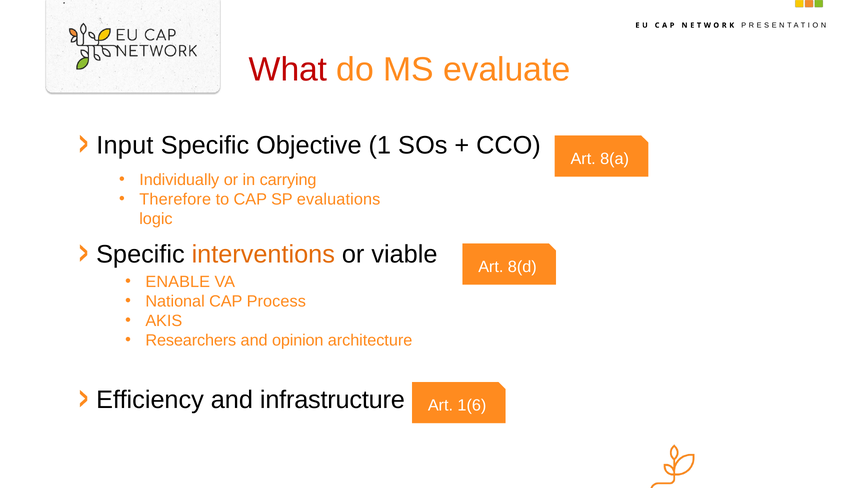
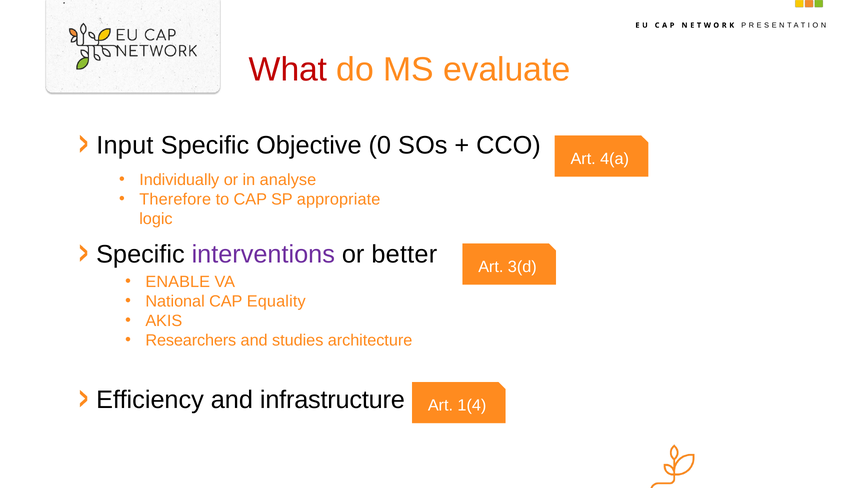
1: 1 -> 0
8(a: 8(a -> 4(a
carrying: carrying -> analyse
evaluations: evaluations -> appropriate
interventions colour: orange -> purple
viable: viable -> better
8(d: 8(d -> 3(d
Process: Process -> Equality
opinion: opinion -> studies
1(6: 1(6 -> 1(4
